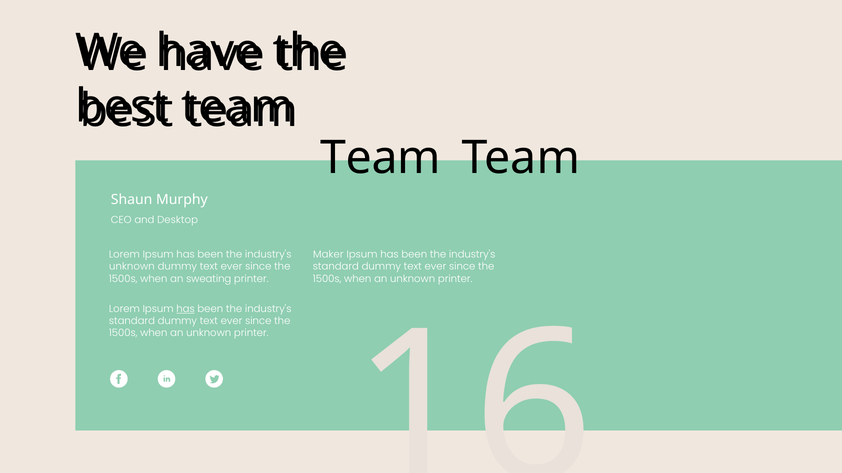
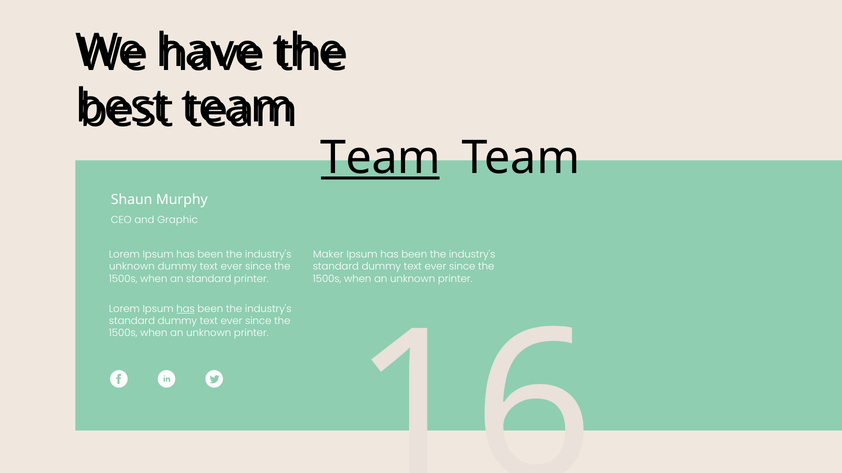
Team at (381, 158) underline: none -> present
Desktop: Desktop -> Graphic
an sweating: sweating -> standard
